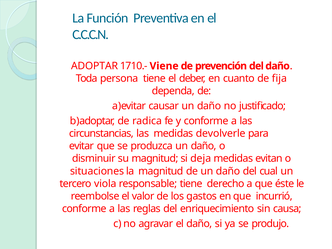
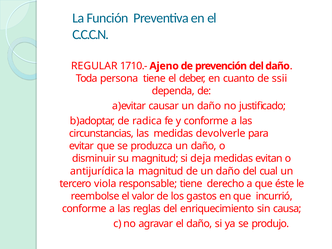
ADOPTAR: ADOPTAR -> REGULAR
Viene: Viene -> Ajeno
fija: fija -> ssii
situaciones: situaciones -> antijurídica
